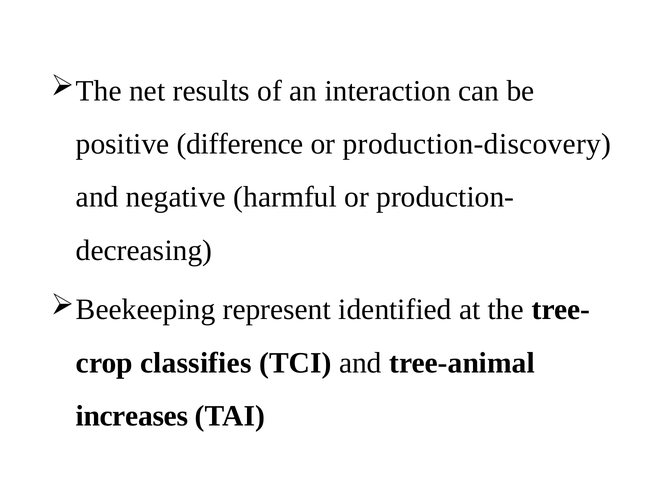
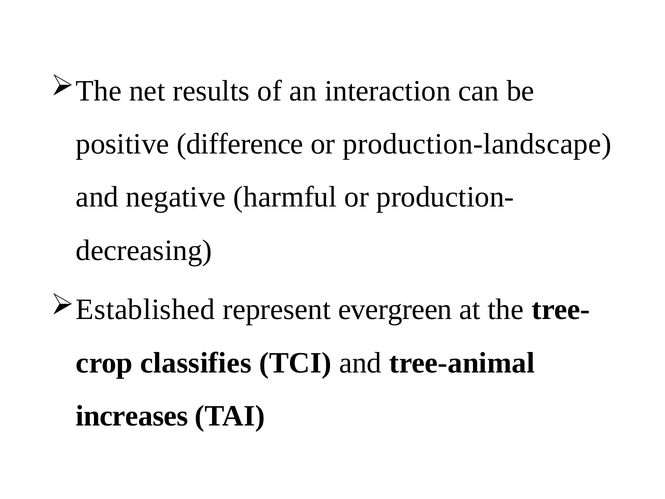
production-discovery: production-discovery -> production-landscape
Beekeeping: Beekeeping -> Established
identified: identified -> evergreen
